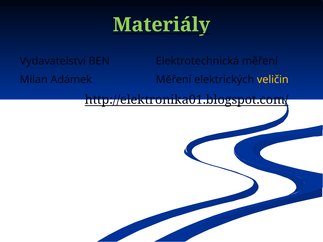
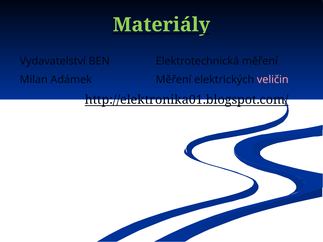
veličin colour: yellow -> pink
